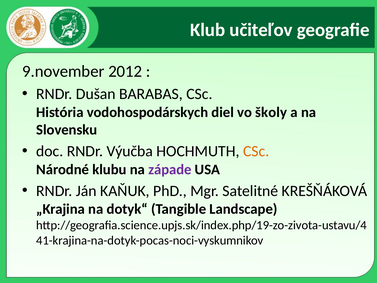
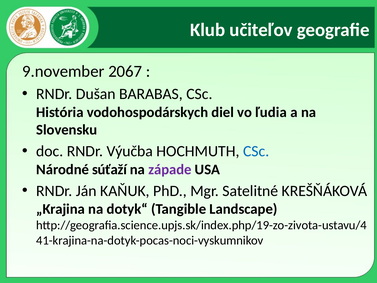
2012: 2012 -> 2067
školy: školy -> ľudia
CSc at (256, 151) colour: orange -> blue
klubu: klubu -> súťaží
